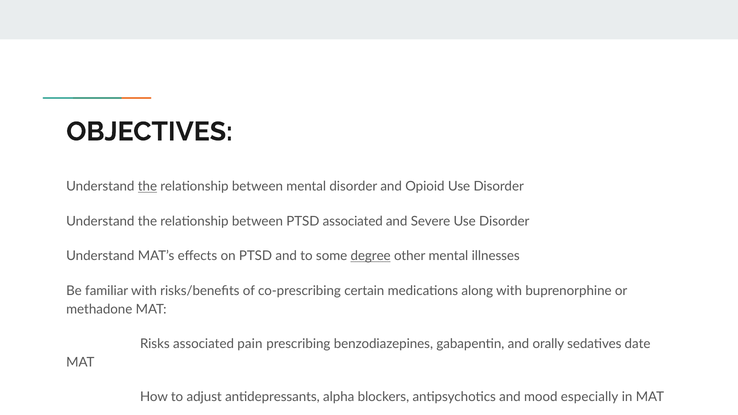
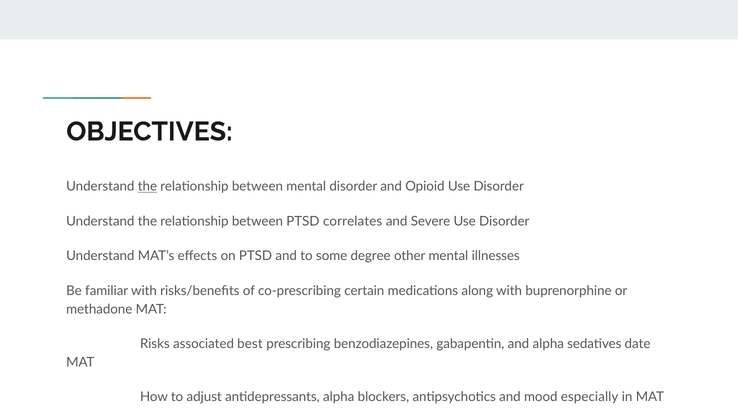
PTSD associated: associated -> correlates
degree underline: present -> none
pain: pain -> best
and orally: orally -> alpha
